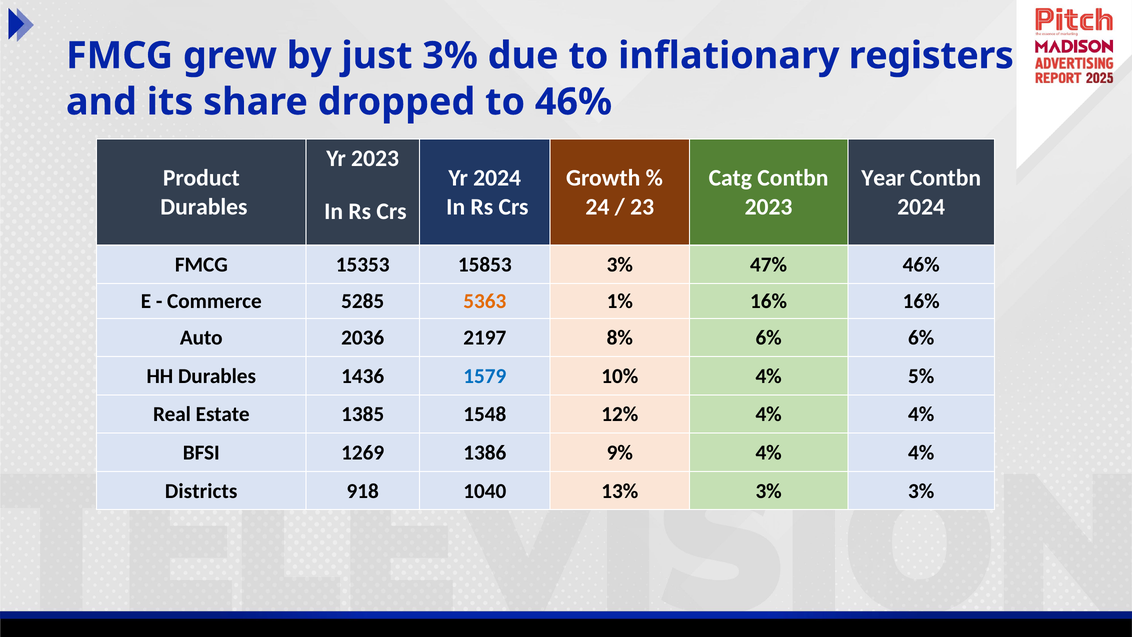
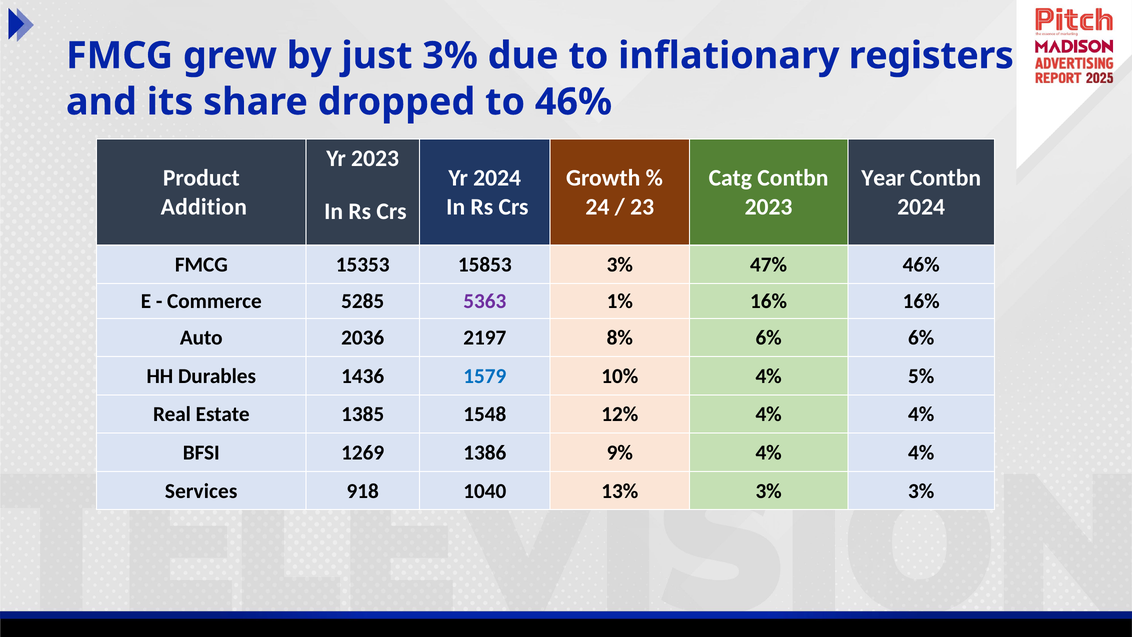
Durables at (204, 207): Durables -> Addition
5363 colour: orange -> purple
Districts: Districts -> Services
